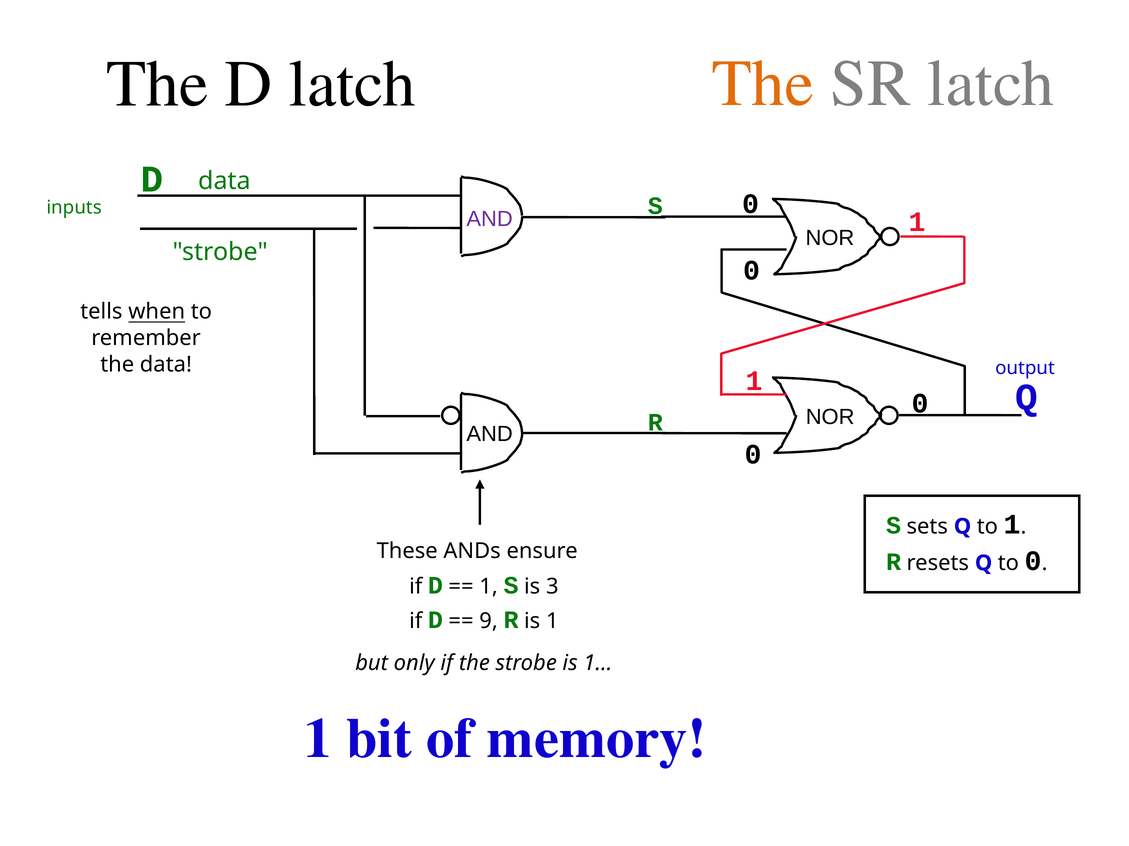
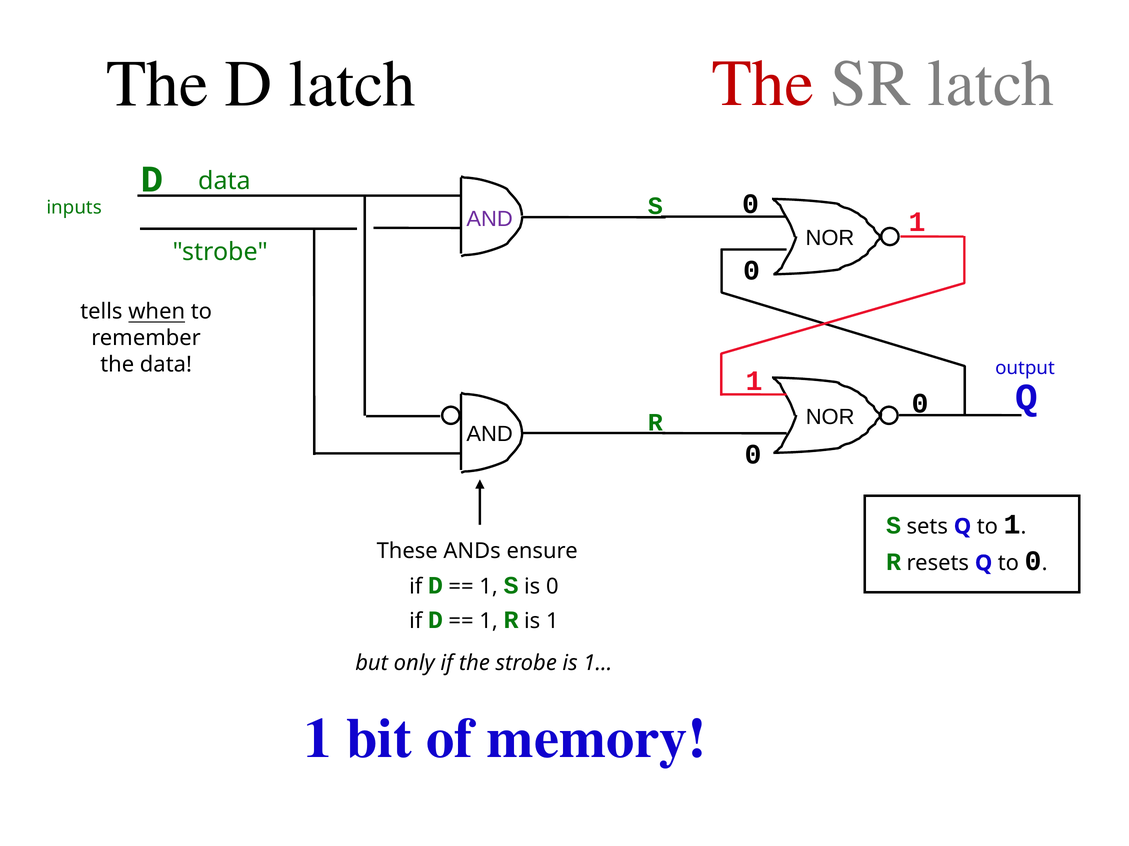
The at (763, 84) colour: orange -> red
is 3: 3 -> 0
9 at (489, 621): 9 -> 1
